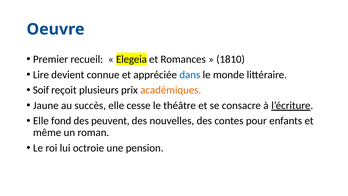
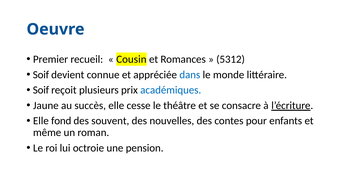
Elegeia: Elegeia -> Cousin
1810: 1810 -> 5312
Lire at (41, 75): Lire -> Soif
académiques colour: orange -> blue
peuvent: peuvent -> souvent
